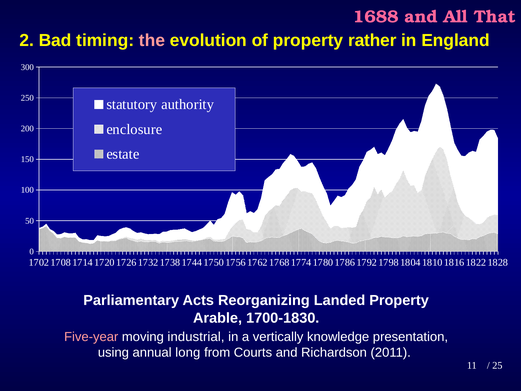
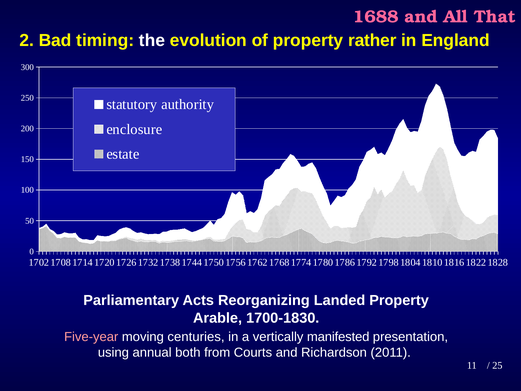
the colour: pink -> white
industrial: industrial -> centuries
knowledge: knowledge -> manifested
long: long -> both
